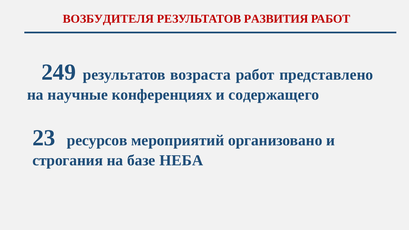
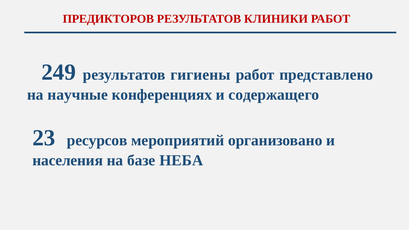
ВОЗБУДИТЕЛЯ: ВОЗБУДИТЕЛЯ -> ПРЕДИКТОРОВ
РАЗВИТИЯ: РАЗВИТИЯ -> КЛИНИКИ
возраста: возраста -> гигиены
строгания: строгания -> населения
